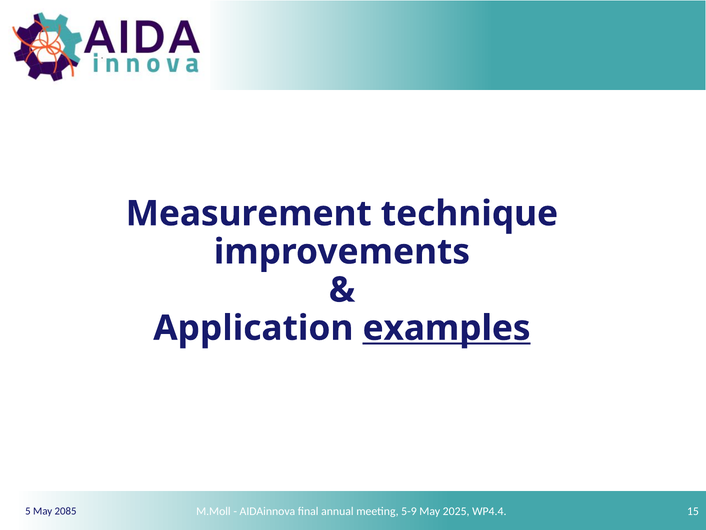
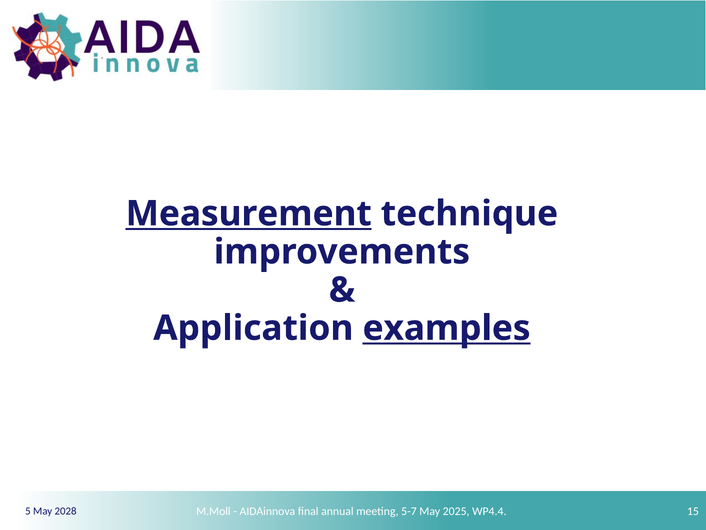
Measurement underline: none -> present
5-9: 5-9 -> 5-7
2085: 2085 -> 2028
